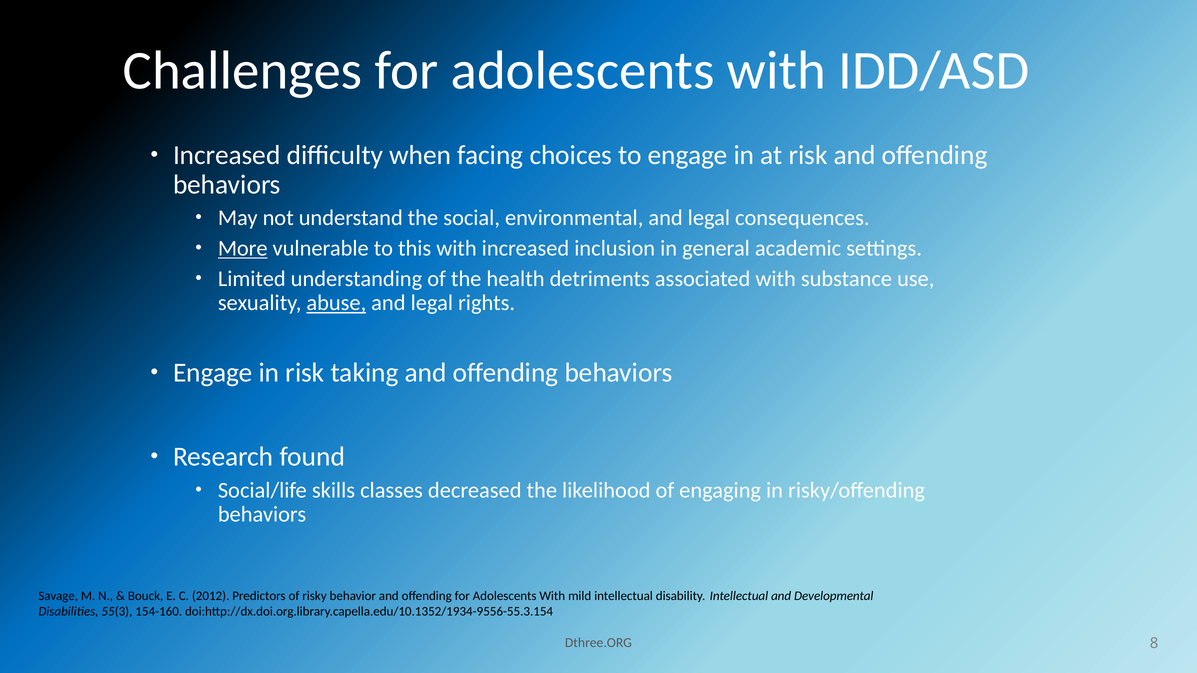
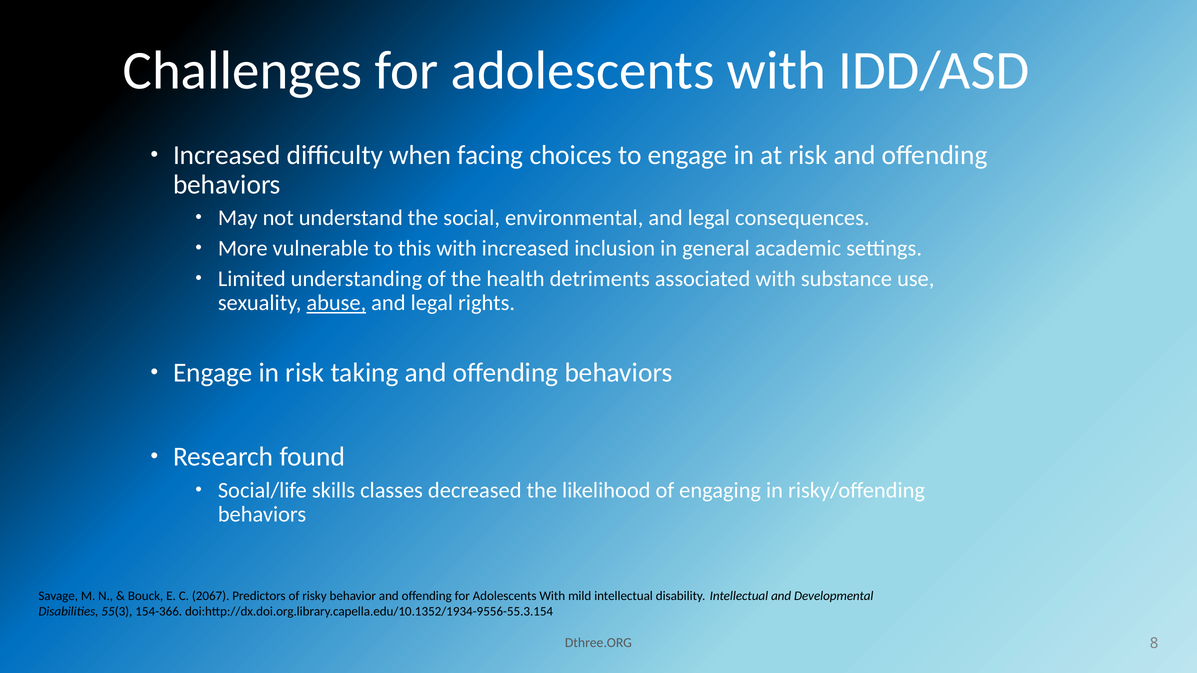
More underline: present -> none
2012: 2012 -> 2067
154-160: 154-160 -> 154-366
